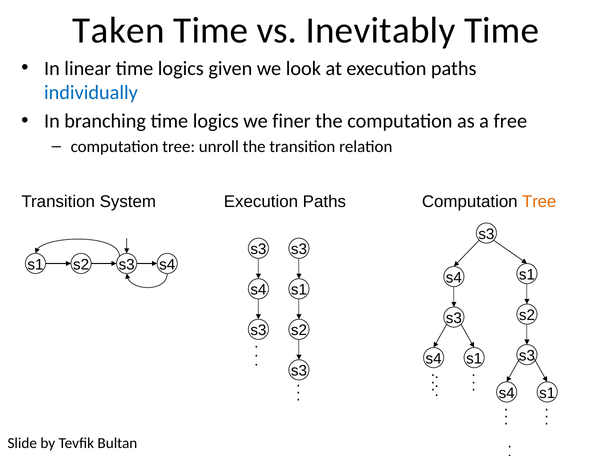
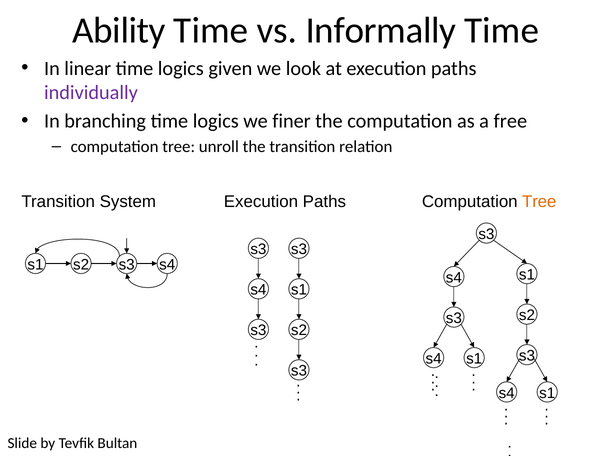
Taken: Taken -> Ability
Inevitably: Inevitably -> Informally
individually colour: blue -> purple
